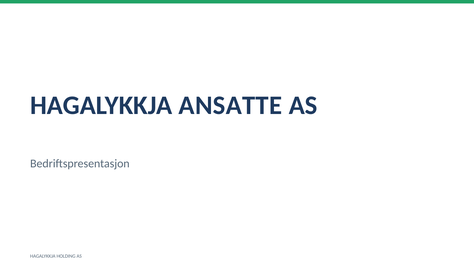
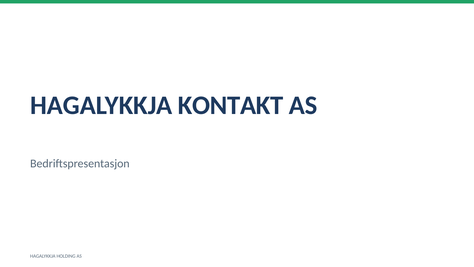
ANSATTE: ANSATTE -> KONTAKT
